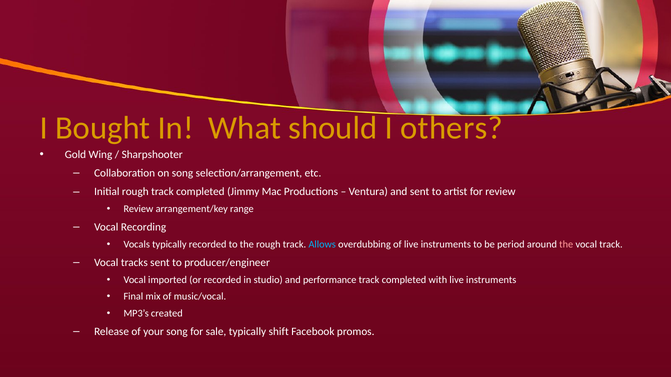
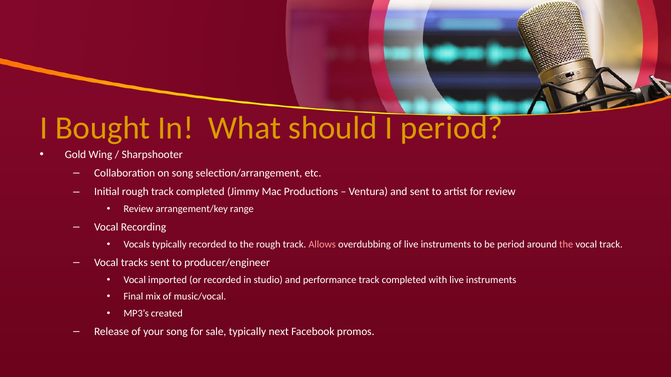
I others: others -> period
Allows colour: light blue -> pink
shift: shift -> next
